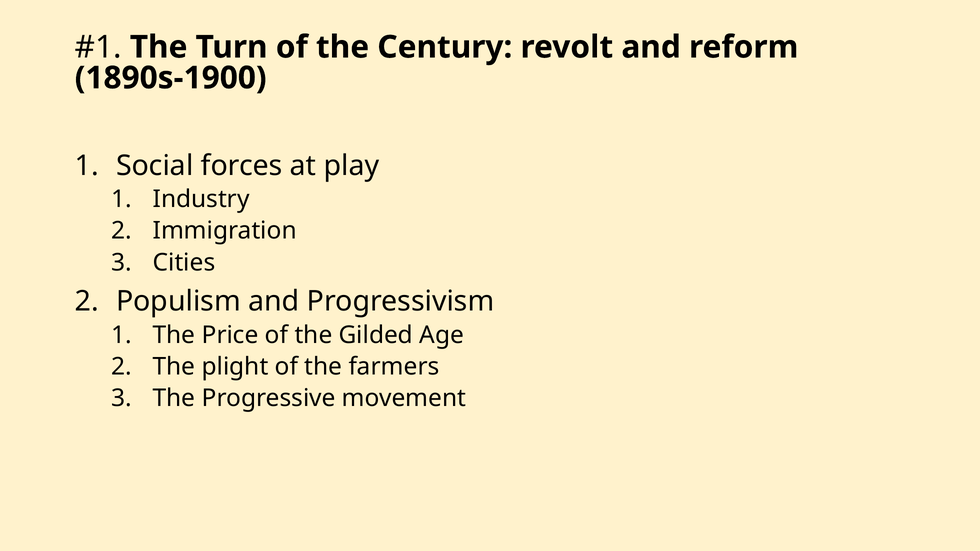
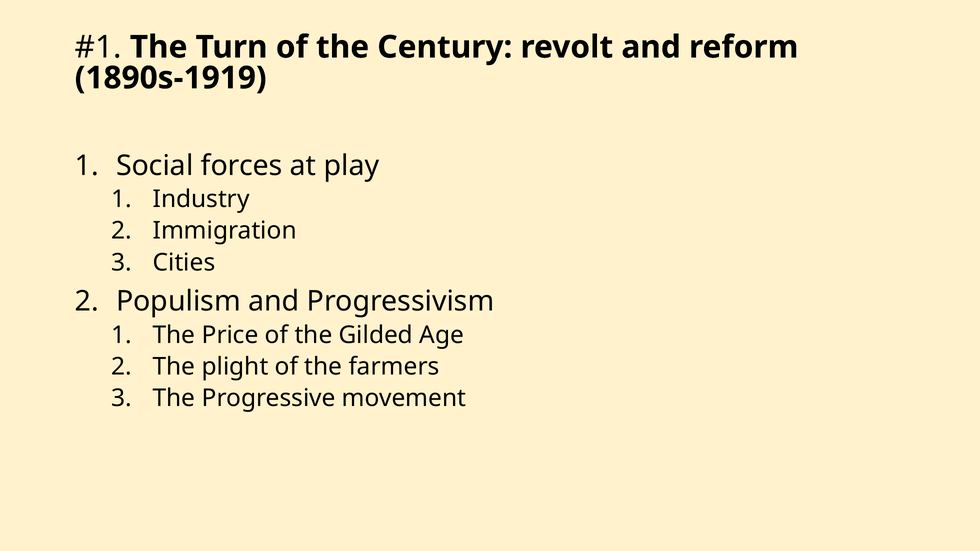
1890s-1900: 1890s-1900 -> 1890s-1919
